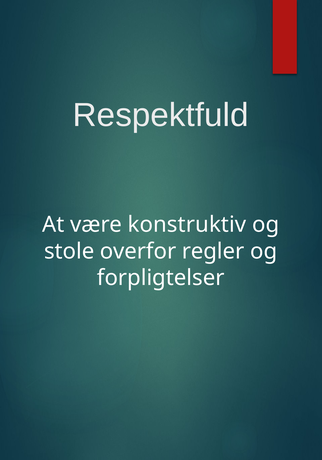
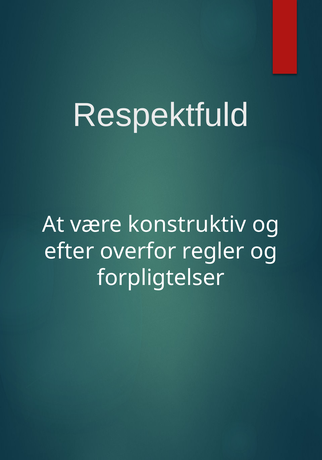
stole: stole -> efter
